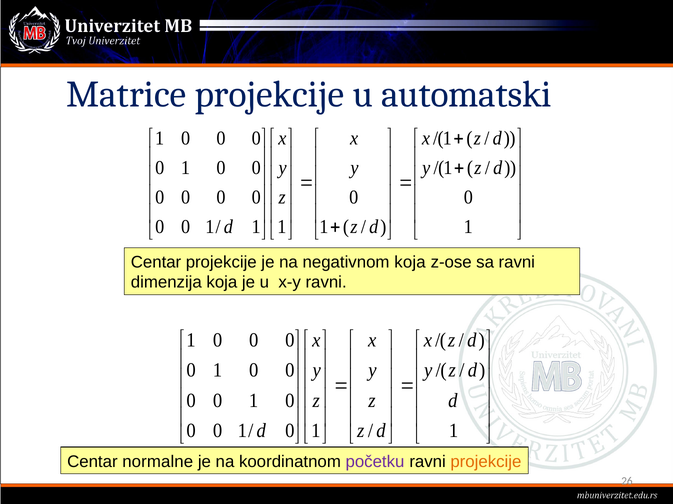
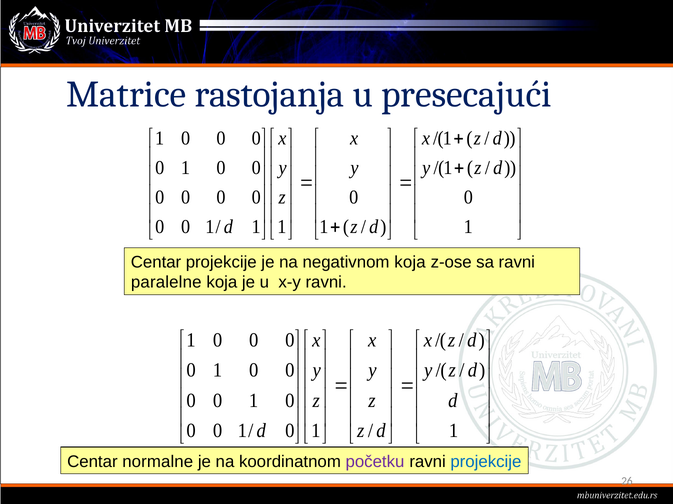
Matrice projekcije: projekcije -> rastojanja
automatski: automatski -> presecajući
dimenzija: dimenzija -> paralelne
projekcije at (486, 462) colour: orange -> blue
